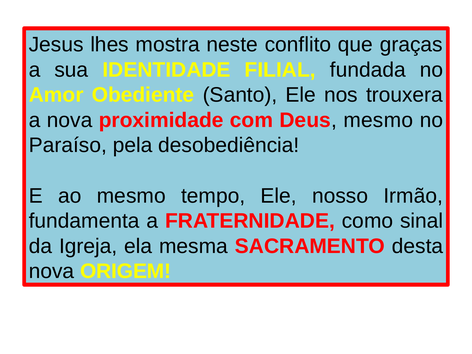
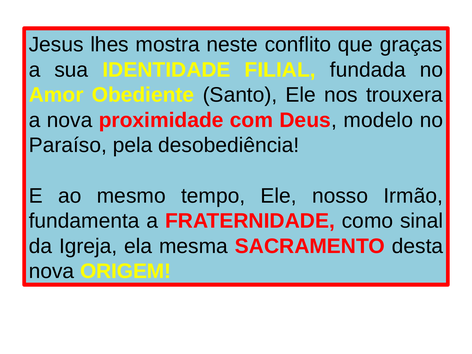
Deus mesmo: mesmo -> modelo
